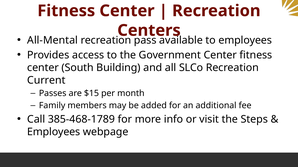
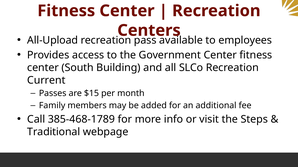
All-Mental: All-Mental -> All-Upload
Employees at (54, 132): Employees -> Traditional
